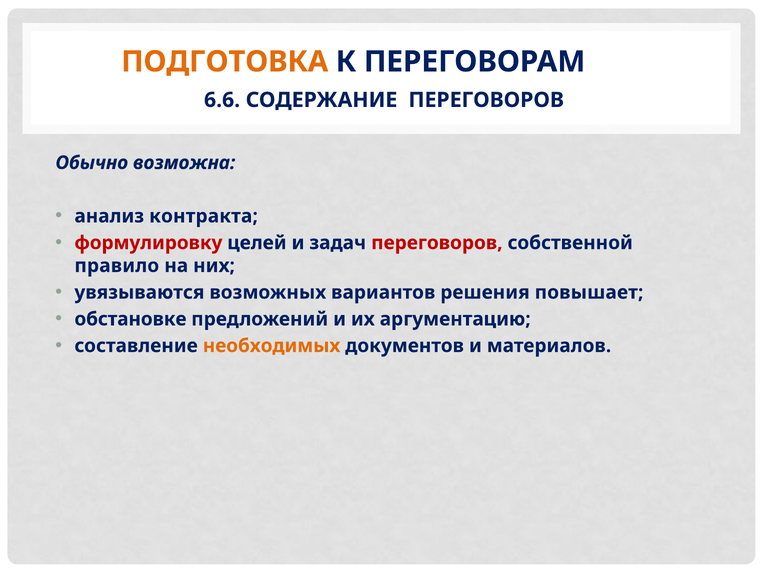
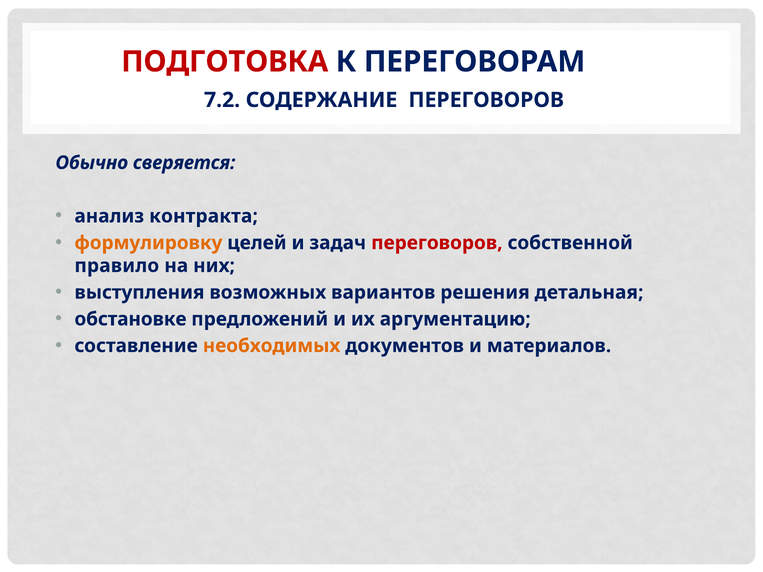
ПОДГОТОВКА colour: orange -> red
6.6: 6.6 -> 7.2
возможна: возможна -> сверяется
формулировку colour: red -> orange
увязываются: увязываются -> выступления
повышает: повышает -> детальная
